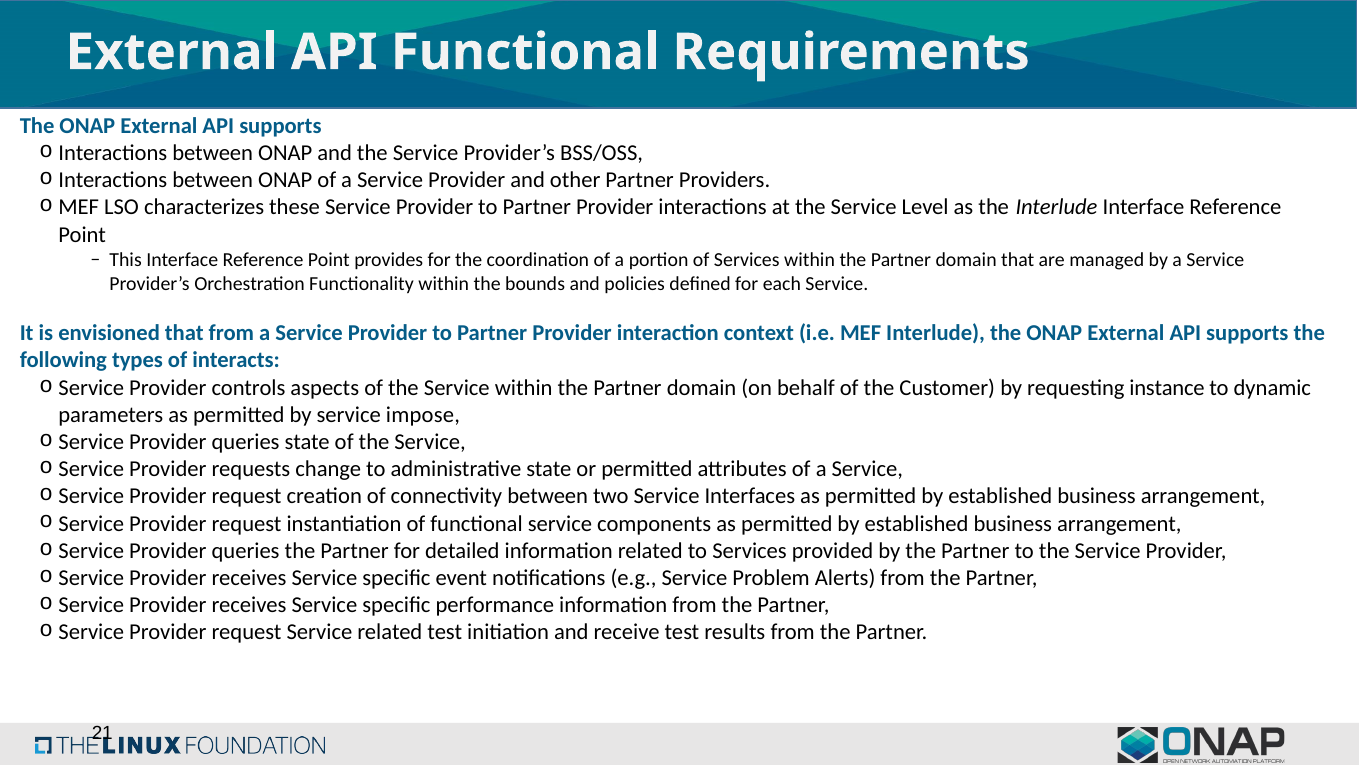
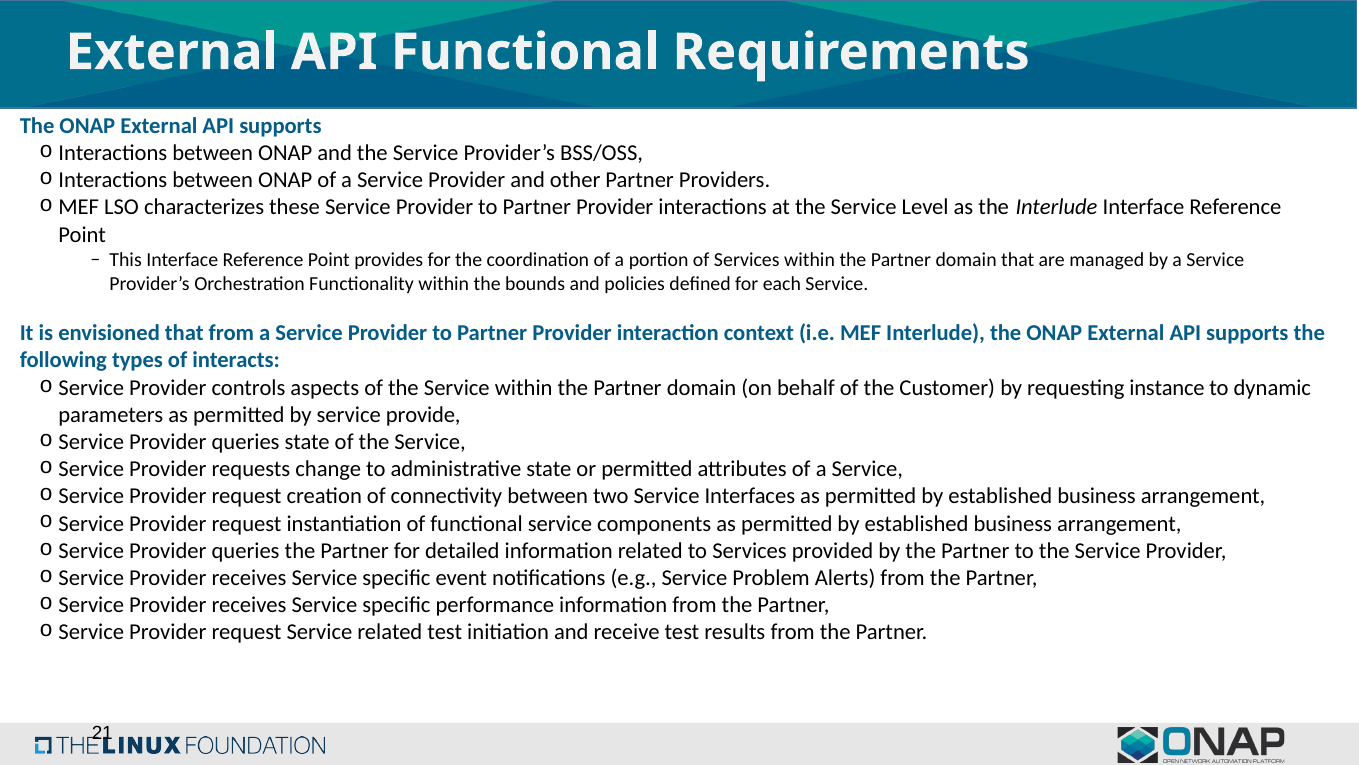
impose: impose -> provide
